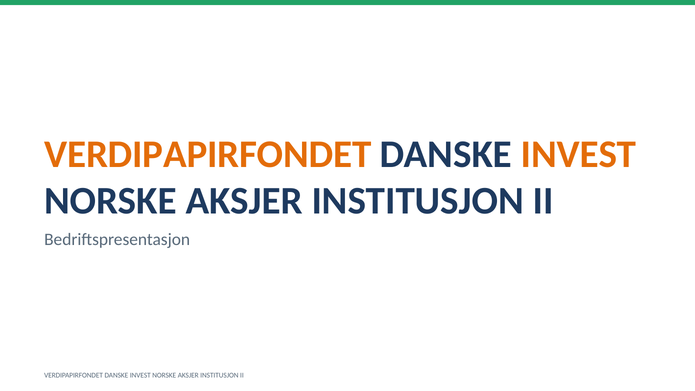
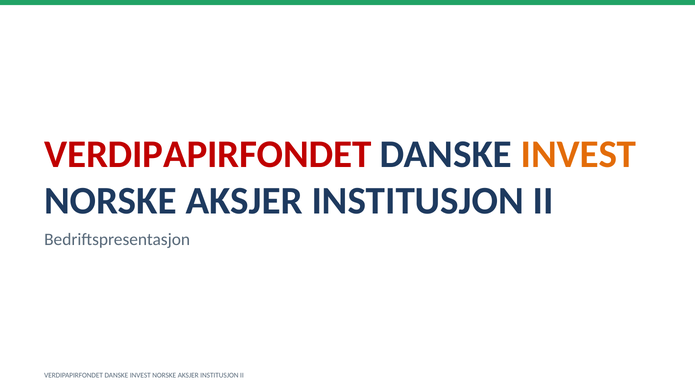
VERDIPAPIRFONDET at (208, 154) colour: orange -> red
